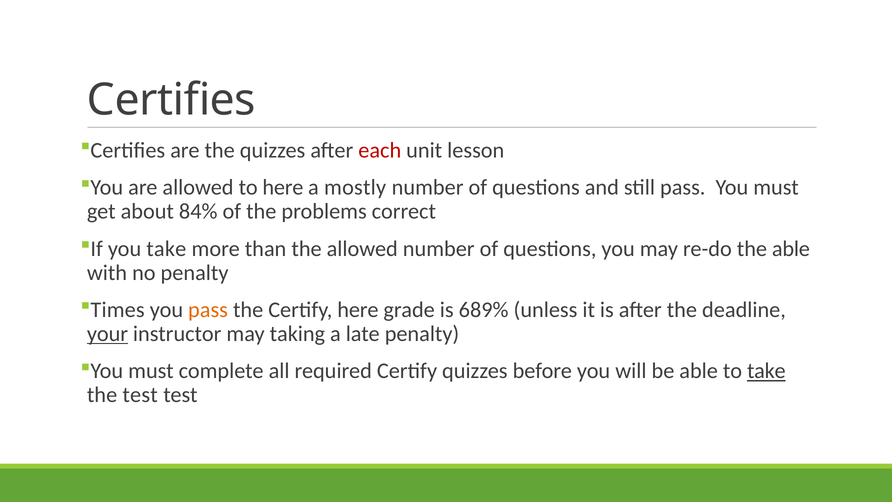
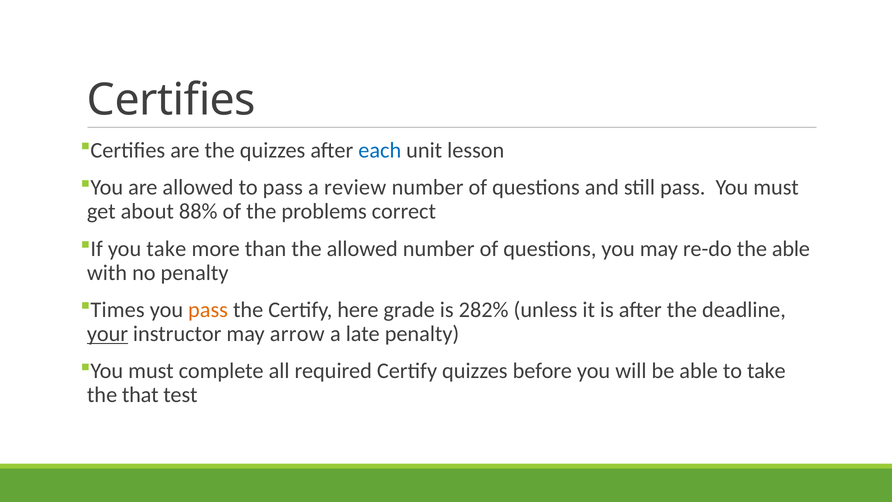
each colour: red -> blue
to here: here -> pass
mostly: mostly -> review
84%: 84% -> 88%
689%: 689% -> 282%
taking: taking -> arrow
take at (766, 371) underline: present -> none
the test: test -> that
